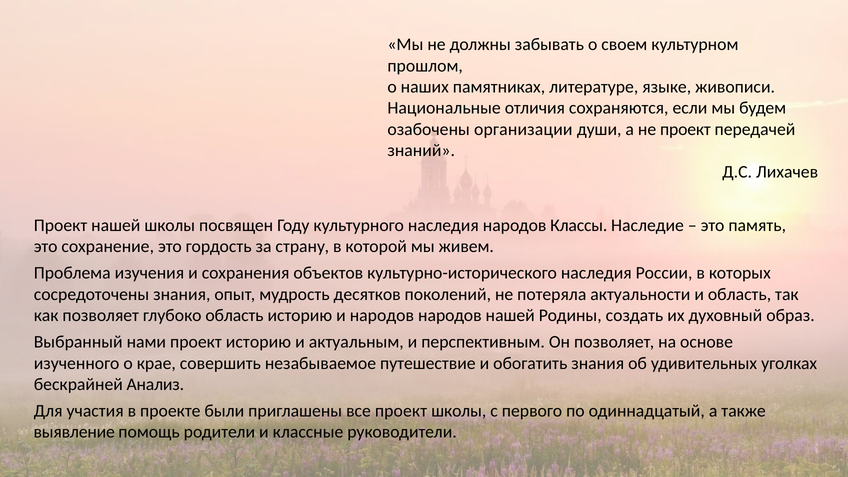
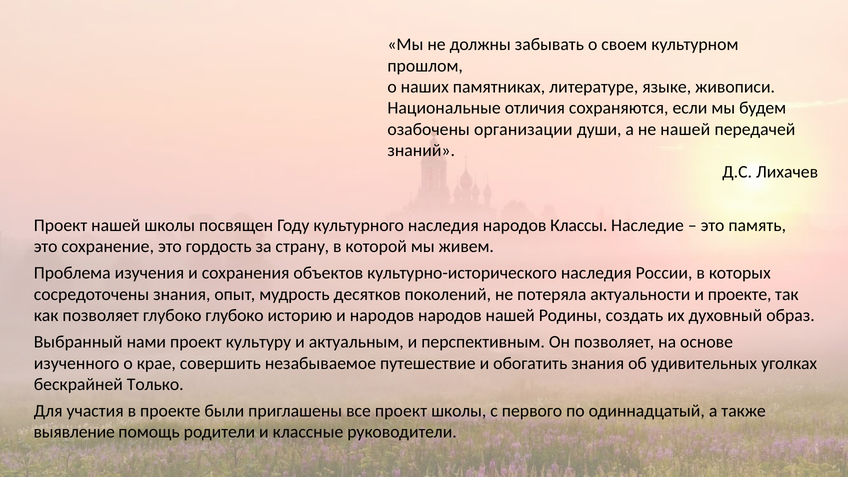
не проект: проект -> нашей
и область: область -> проекте
глубоко область: область -> глубоко
проект историю: историю -> культуру
Анализ: Анализ -> Только
